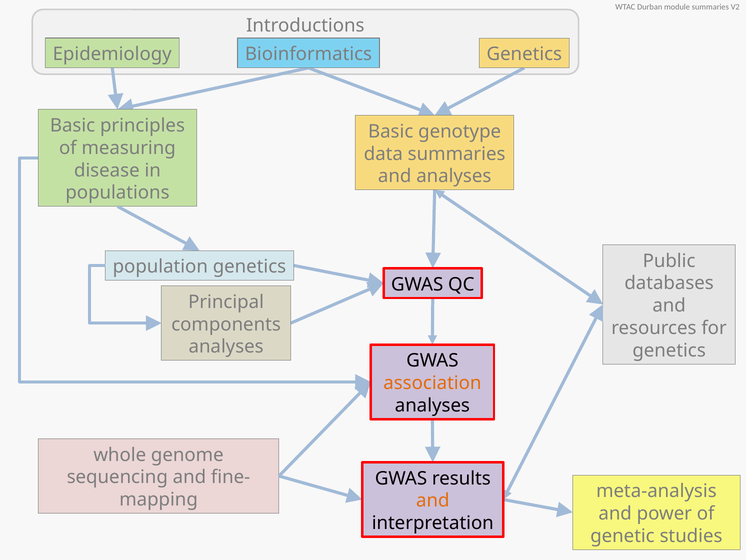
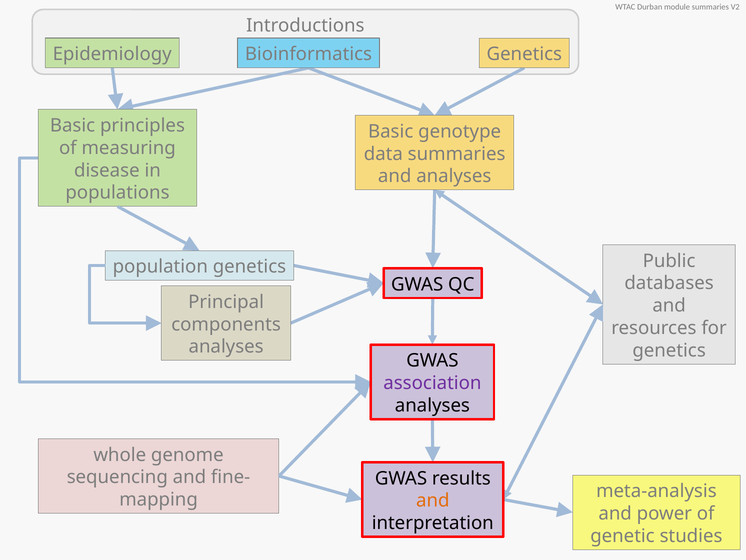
association colour: orange -> purple
